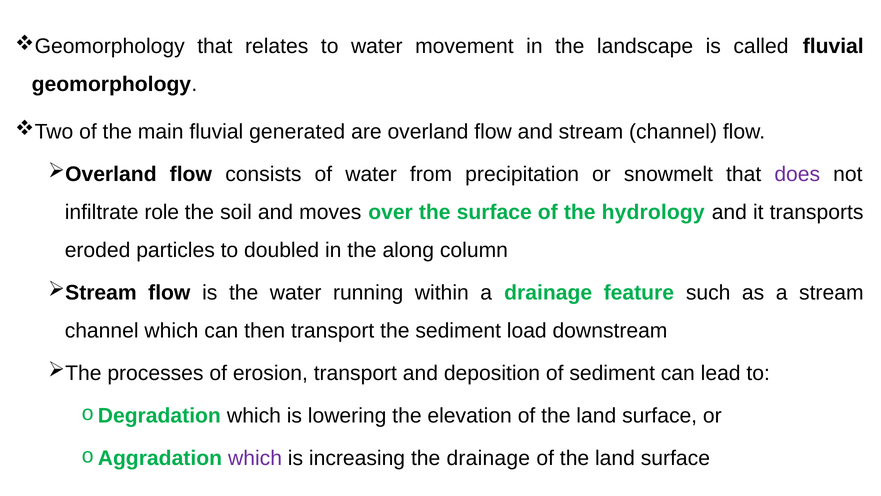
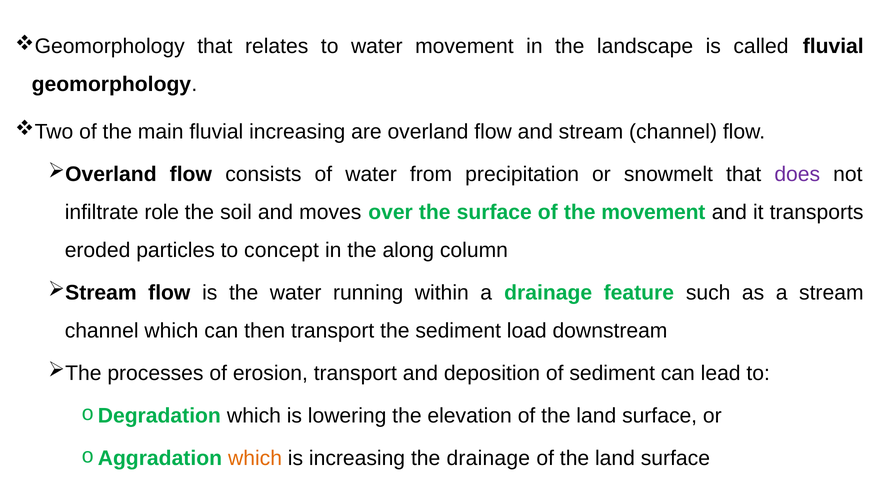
fluvial generated: generated -> increasing
the hydrology: hydrology -> movement
doubled: doubled -> concept
which at (255, 458) colour: purple -> orange
